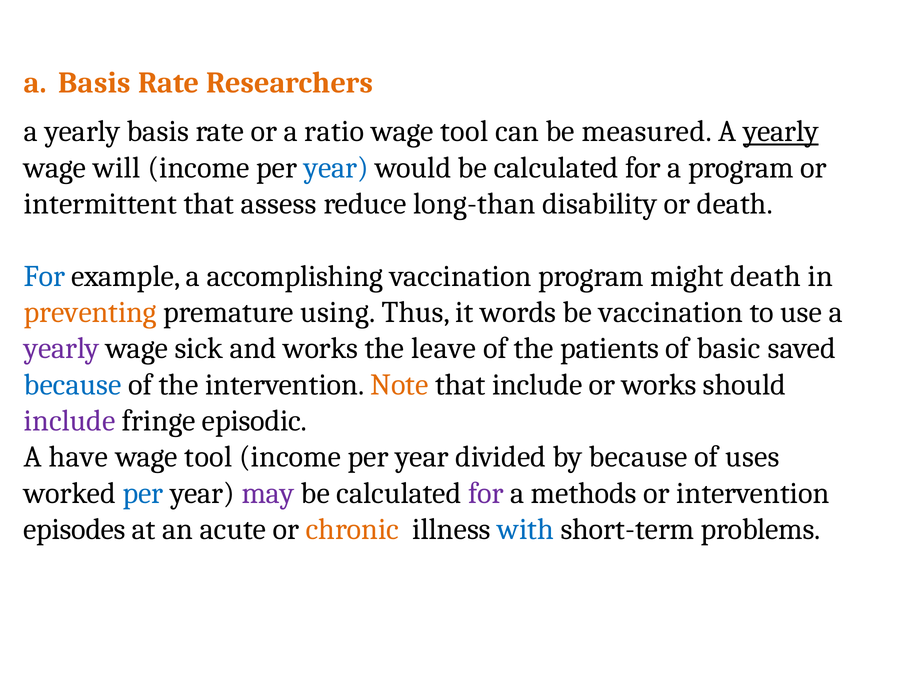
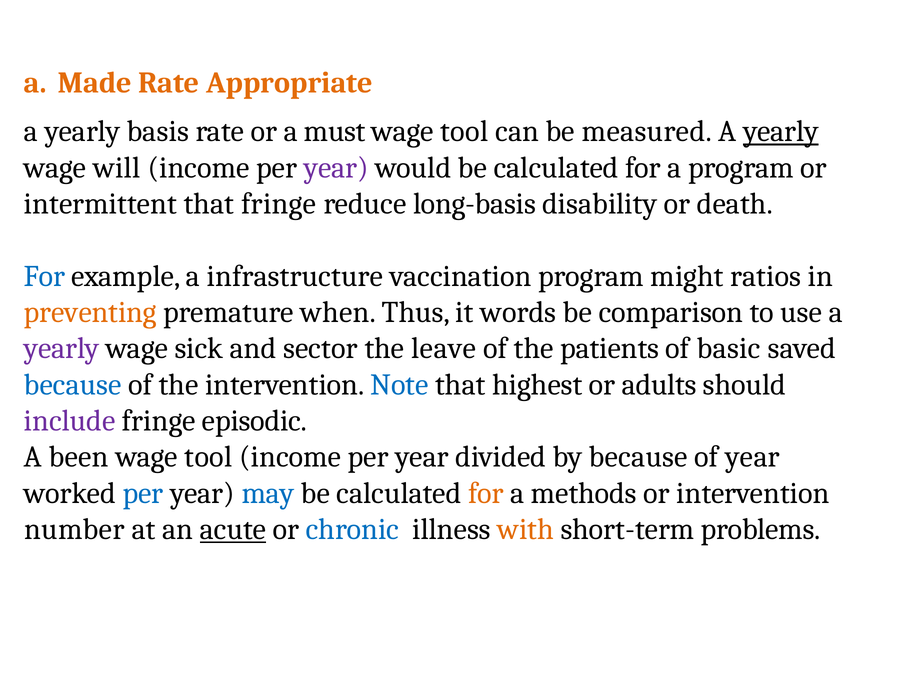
a Basis: Basis -> Made
Researchers: Researchers -> Appropriate
ratio: ratio -> must
year at (336, 168) colour: blue -> purple
that assess: assess -> fringe
long-than: long-than -> long-basis
accomplishing: accomplishing -> infrastructure
might death: death -> ratios
using: using -> when
be vaccination: vaccination -> comparison
and works: works -> sector
Note colour: orange -> blue
that include: include -> highest
or works: works -> adults
have: have -> been
of uses: uses -> year
may colour: purple -> blue
for at (486, 494) colour: purple -> orange
episodes: episodes -> number
acute underline: none -> present
chronic colour: orange -> blue
with colour: blue -> orange
